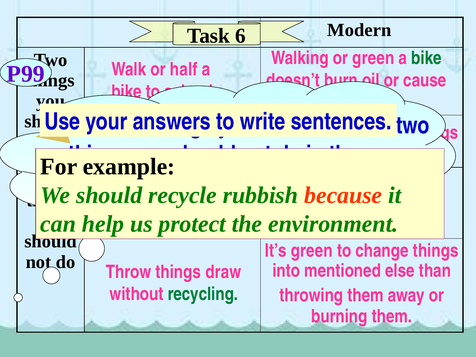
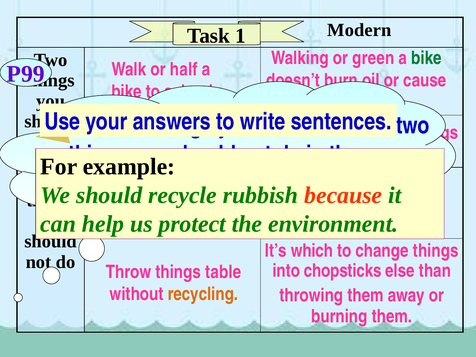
6: 6 -> 1
It’s green: green -> which
mentioned: mentioned -> chopsticks
things draw: draw -> table
recycling colour: green -> orange
